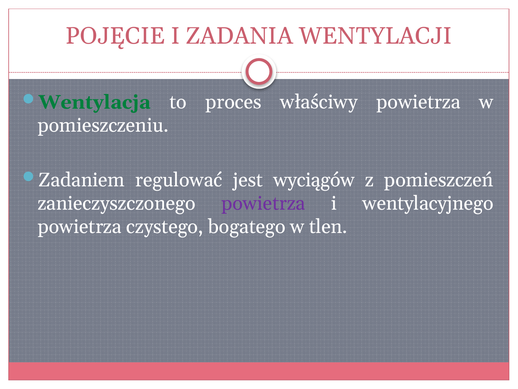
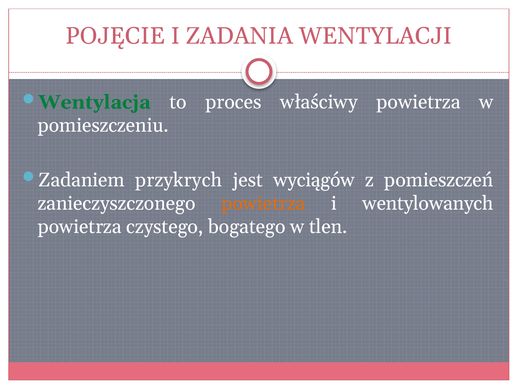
regulować: regulować -> przykrych
powietrza at (263, 203) colour: purple -> orange
wentylacyjnego: wentylacyjnego -> wentylowanych
